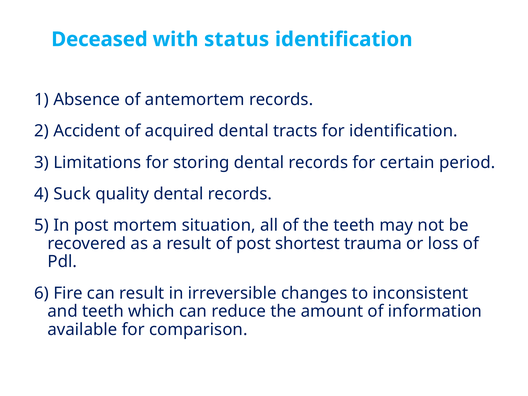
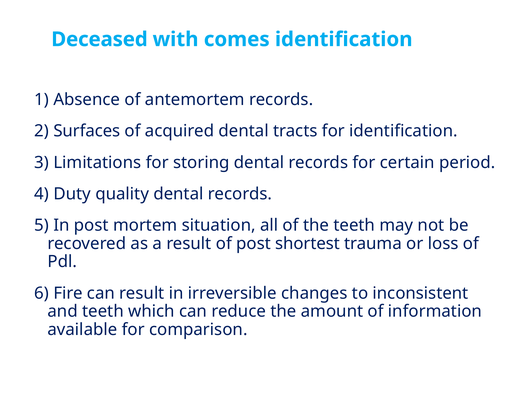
status: status -> comes
Accident: Accident -> Surfaces
Suck: Suck -> Duty
